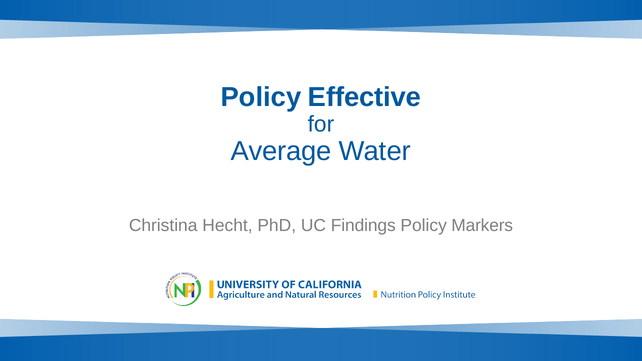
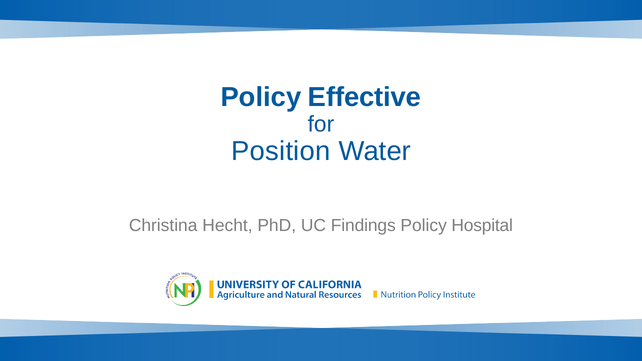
Average: Average -> Position
Markers: Markers -> Hospital
